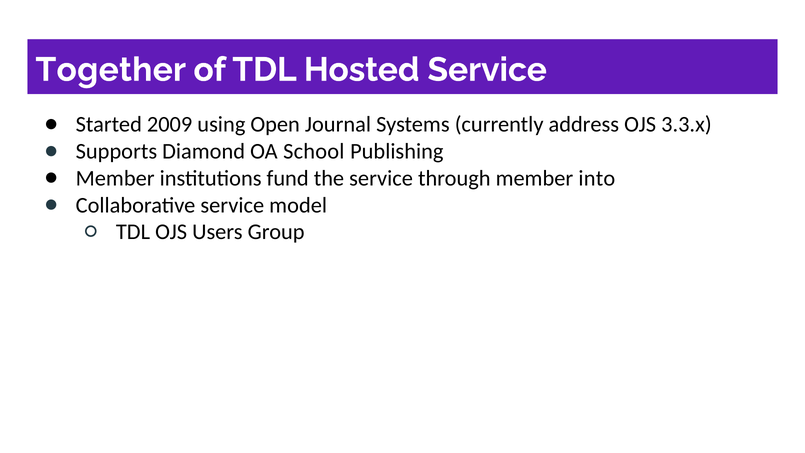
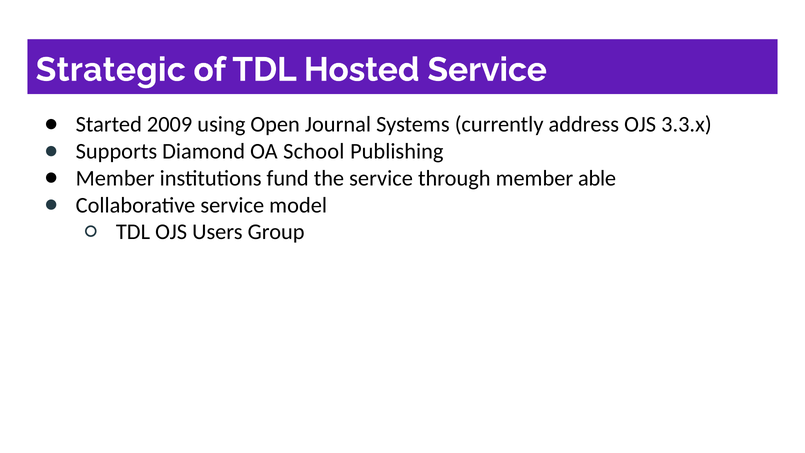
Together: Together -> Strategic
into: into -> able
